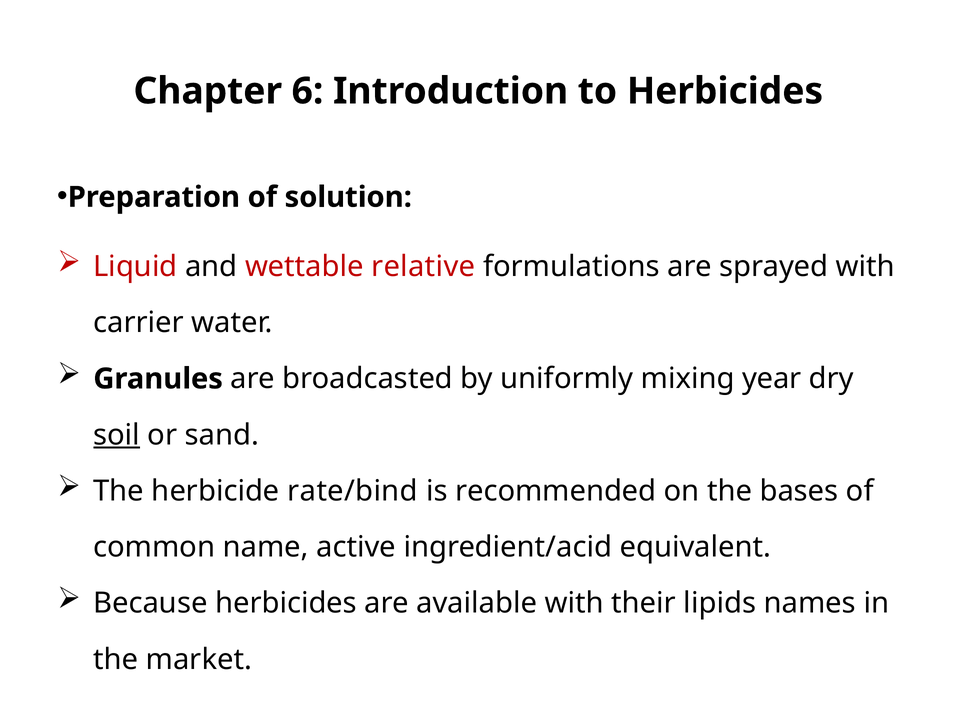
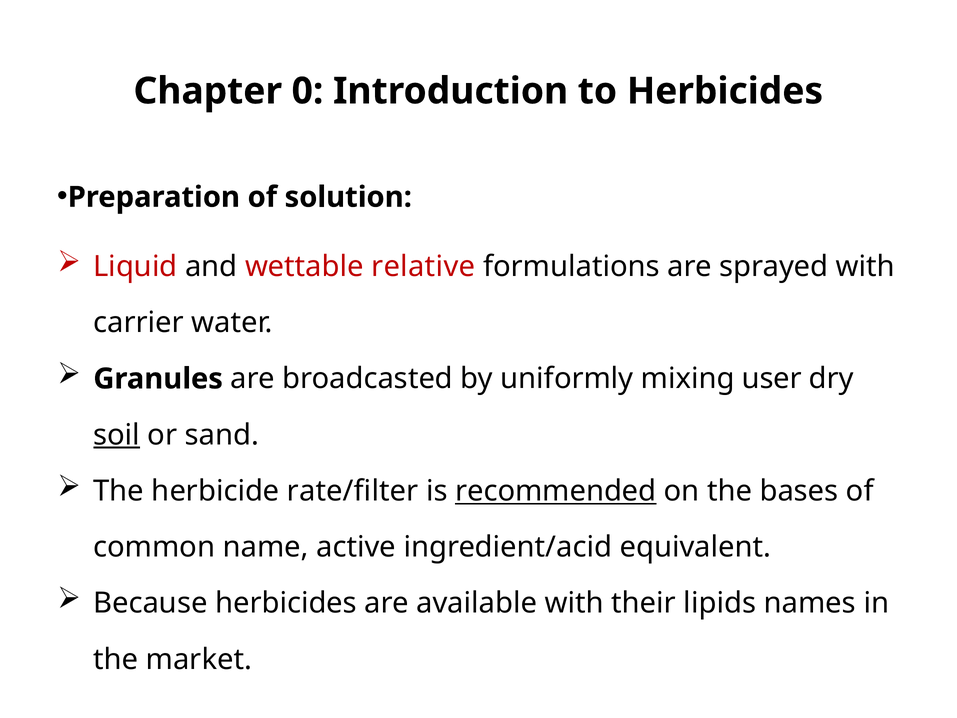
6: 6 -> 0
year: year -> user
rate/bind: rate/bind -> rate/filter
recommended underline: none -> present
